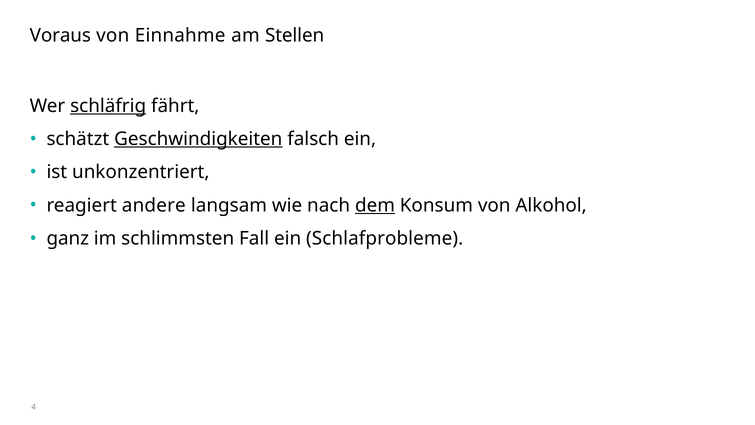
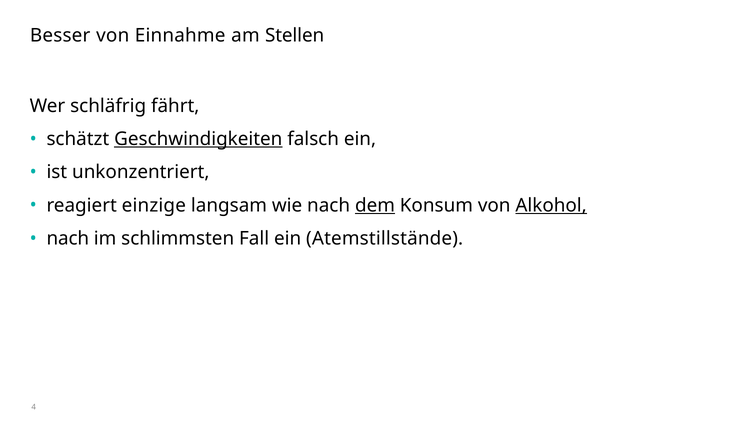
Voraus: Voraus -> Besser
schläfrig underline: present -> none
andere: andere -> einzige
Alkohol underline: none -> present
ganz at (68, 238): ganz -> nach
Schlafprobleme: Schlafprobleme -> Atemstillstände
